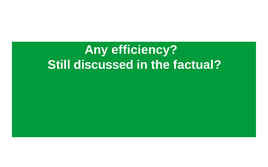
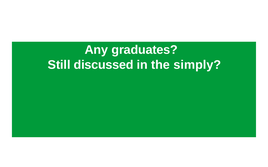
efficiency: efficiency -> graduates
factual: factual -> simply
